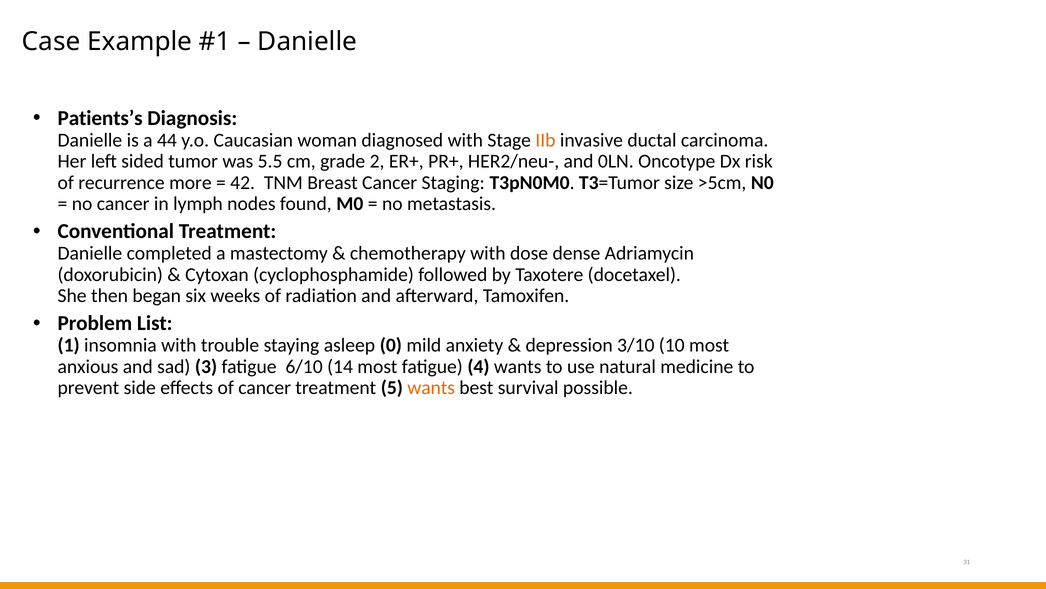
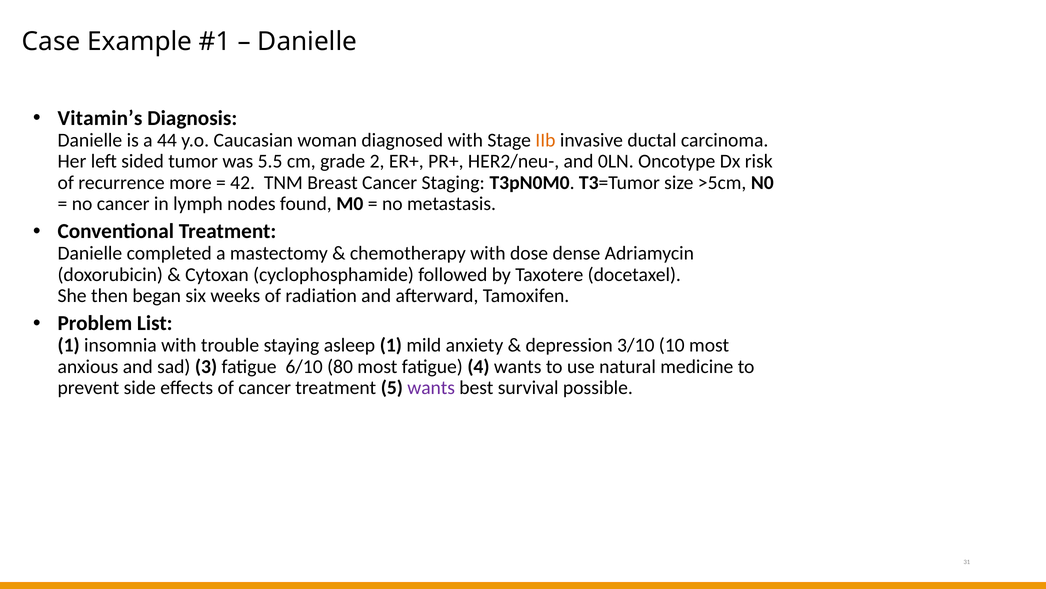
Patients’s: Patients’s -> Vitamin’s
asleep 0: 0 -> 1
14: 14 -> 80
wants at (431, 388) colour: orange -> purple
